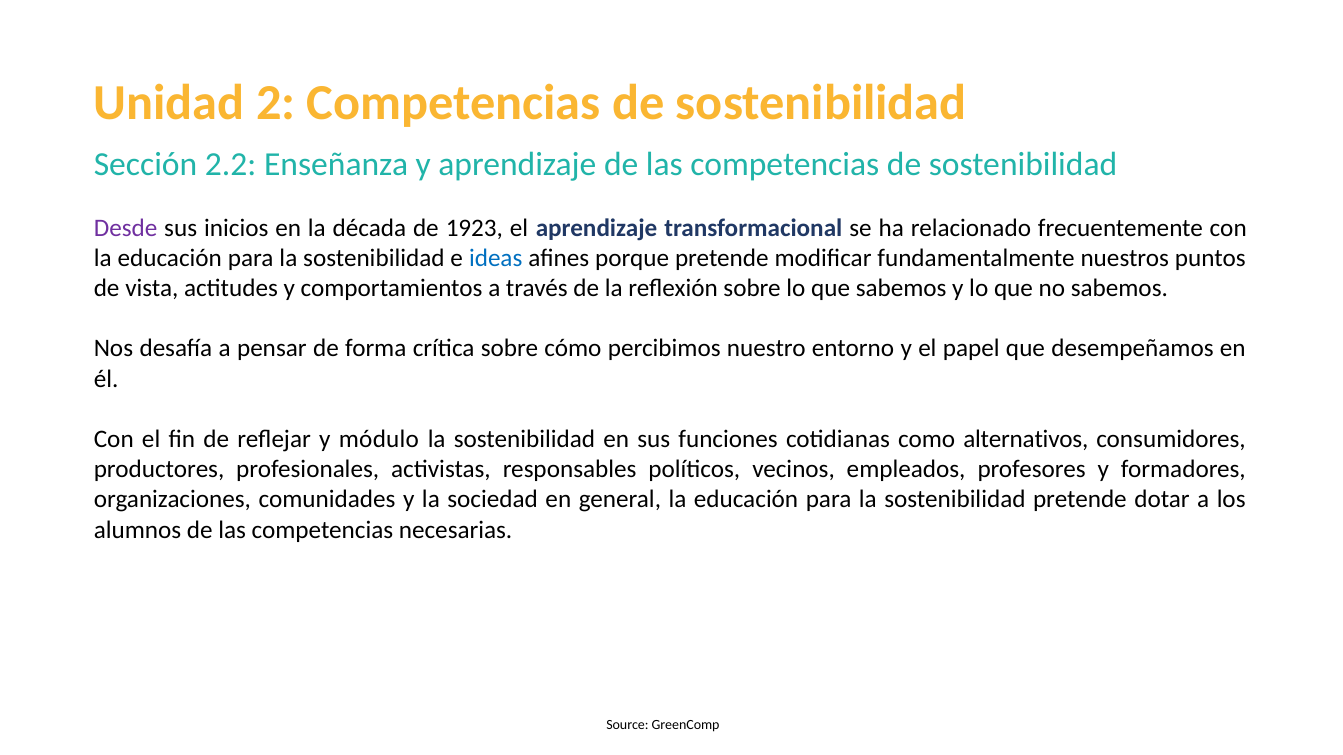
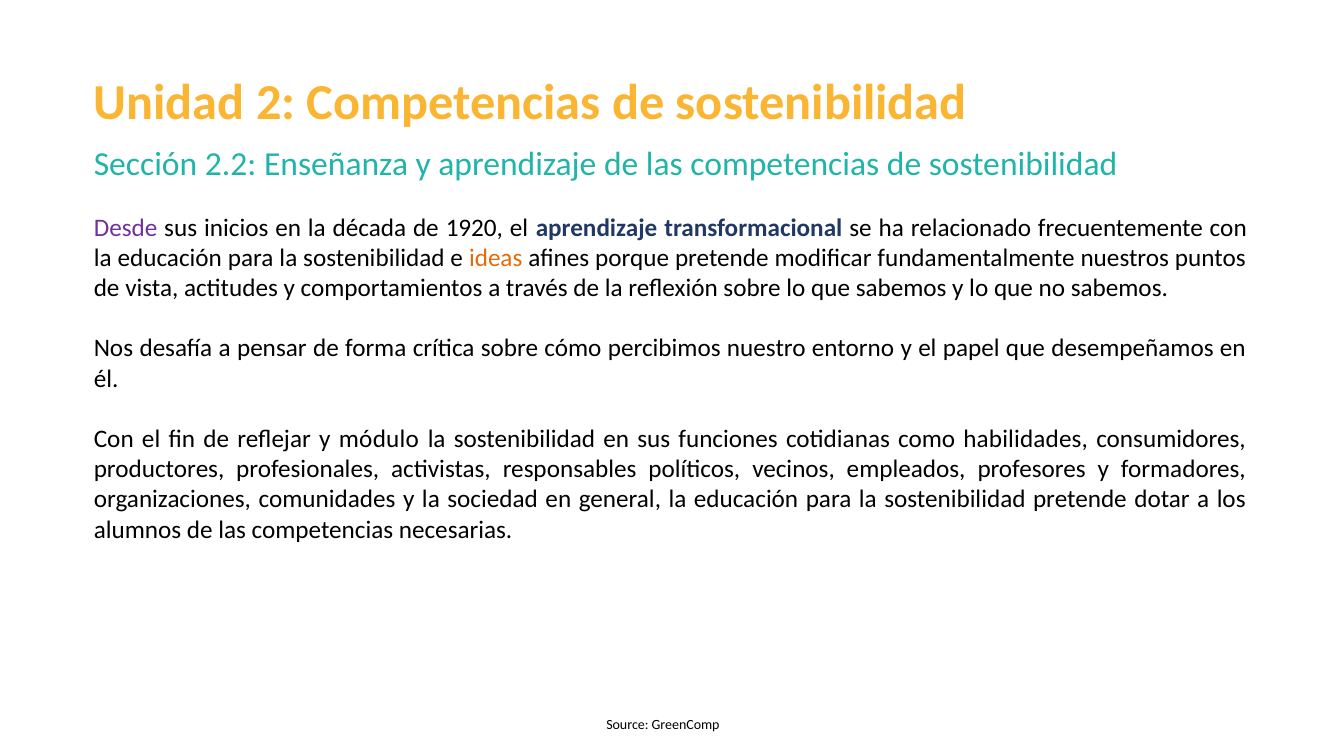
1923: 1923 -> 1920
ideas colour: blue -> orange
alternativos: alternativos -> habilidades
